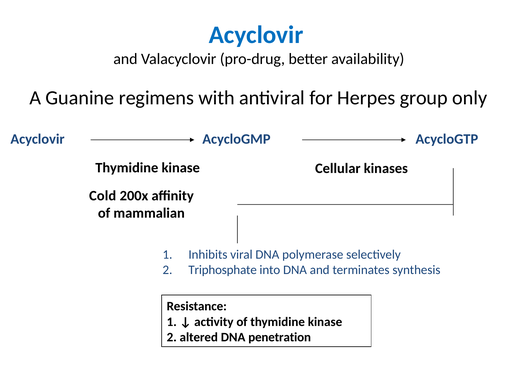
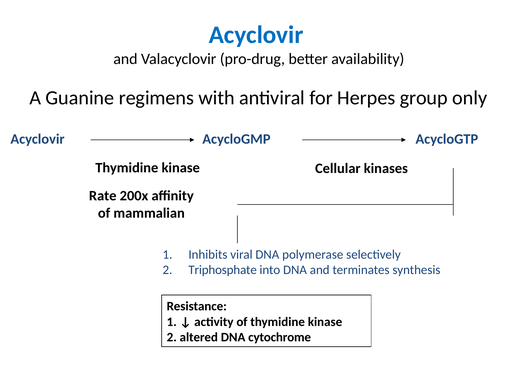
Cold: Cold -> Rate
penetration: penetration -> cytochrome
